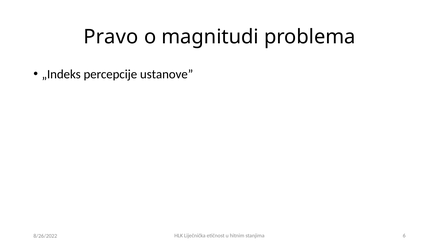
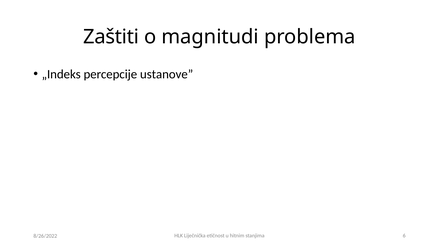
Pravo: Pravo -> Zaštiti
